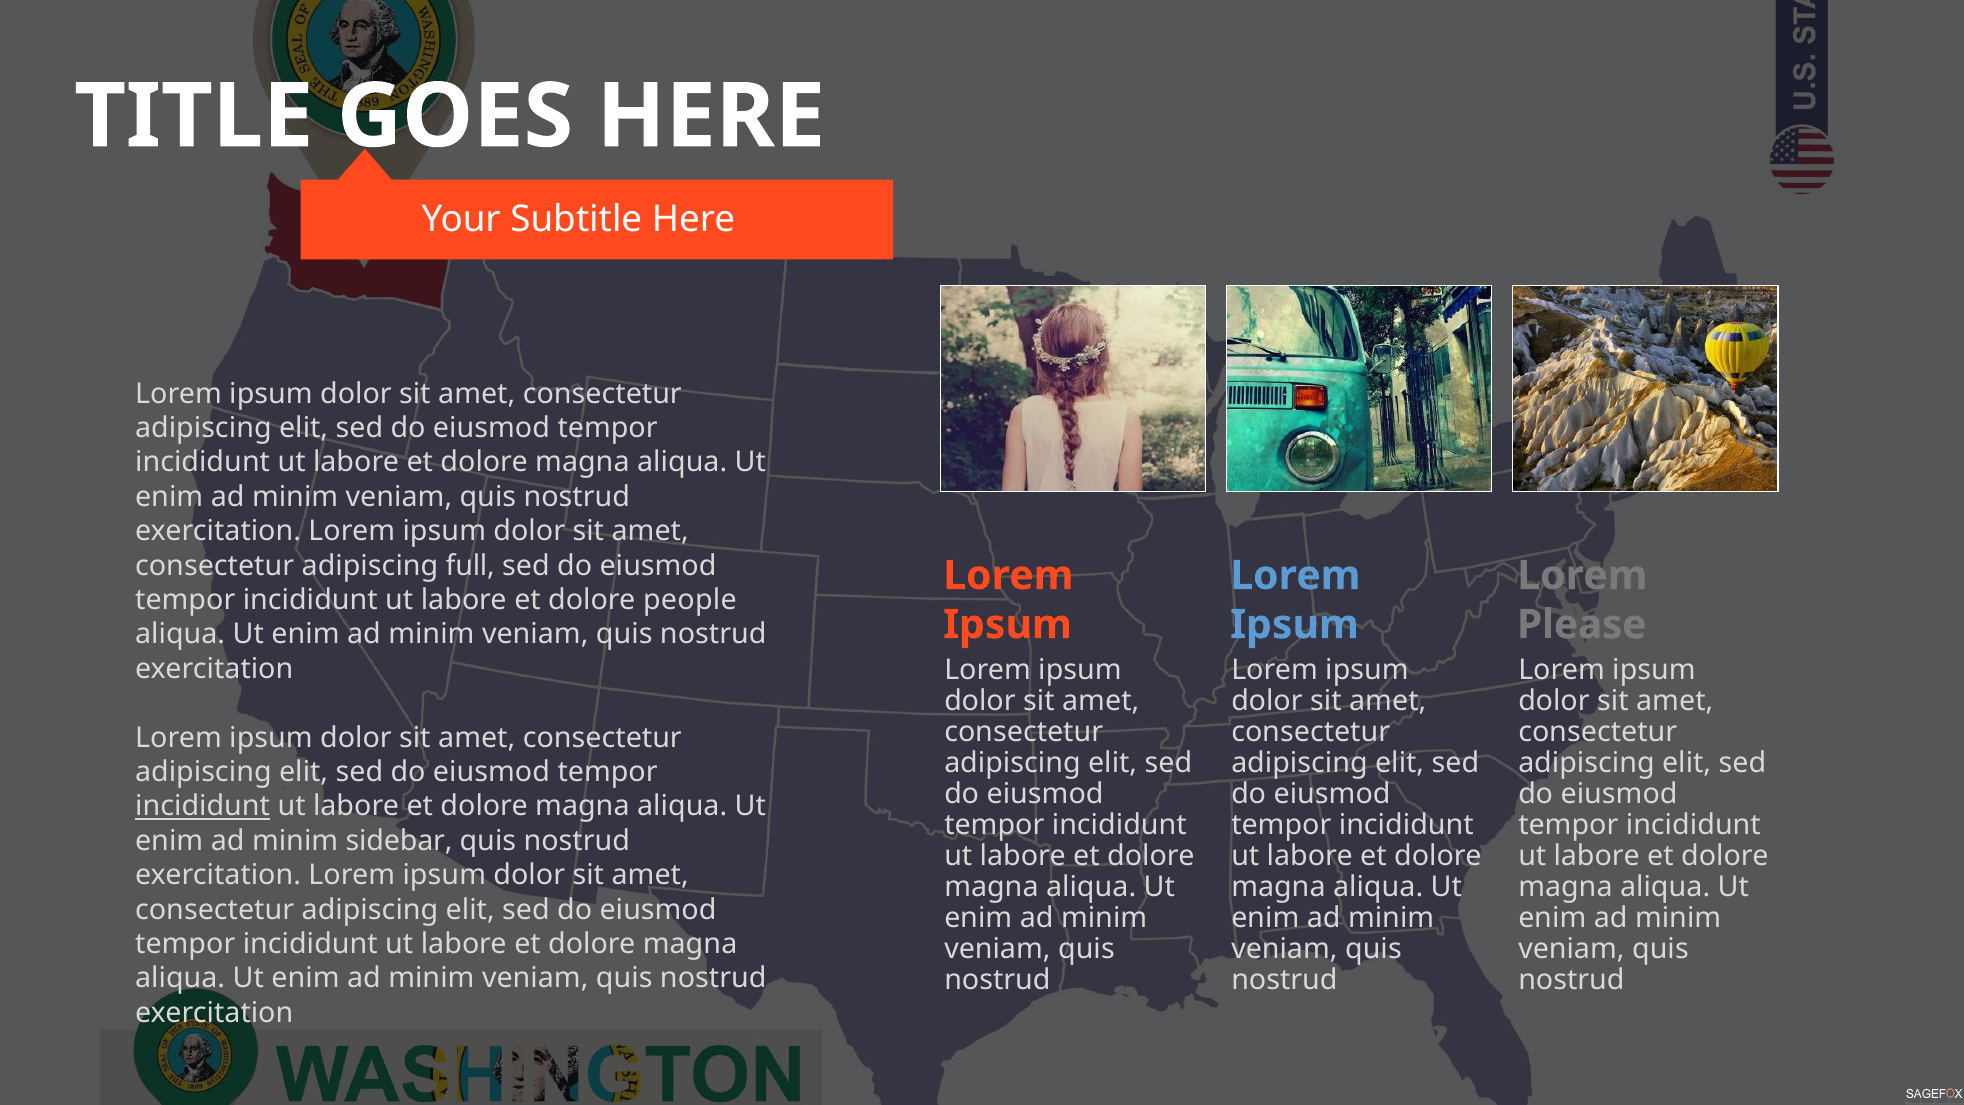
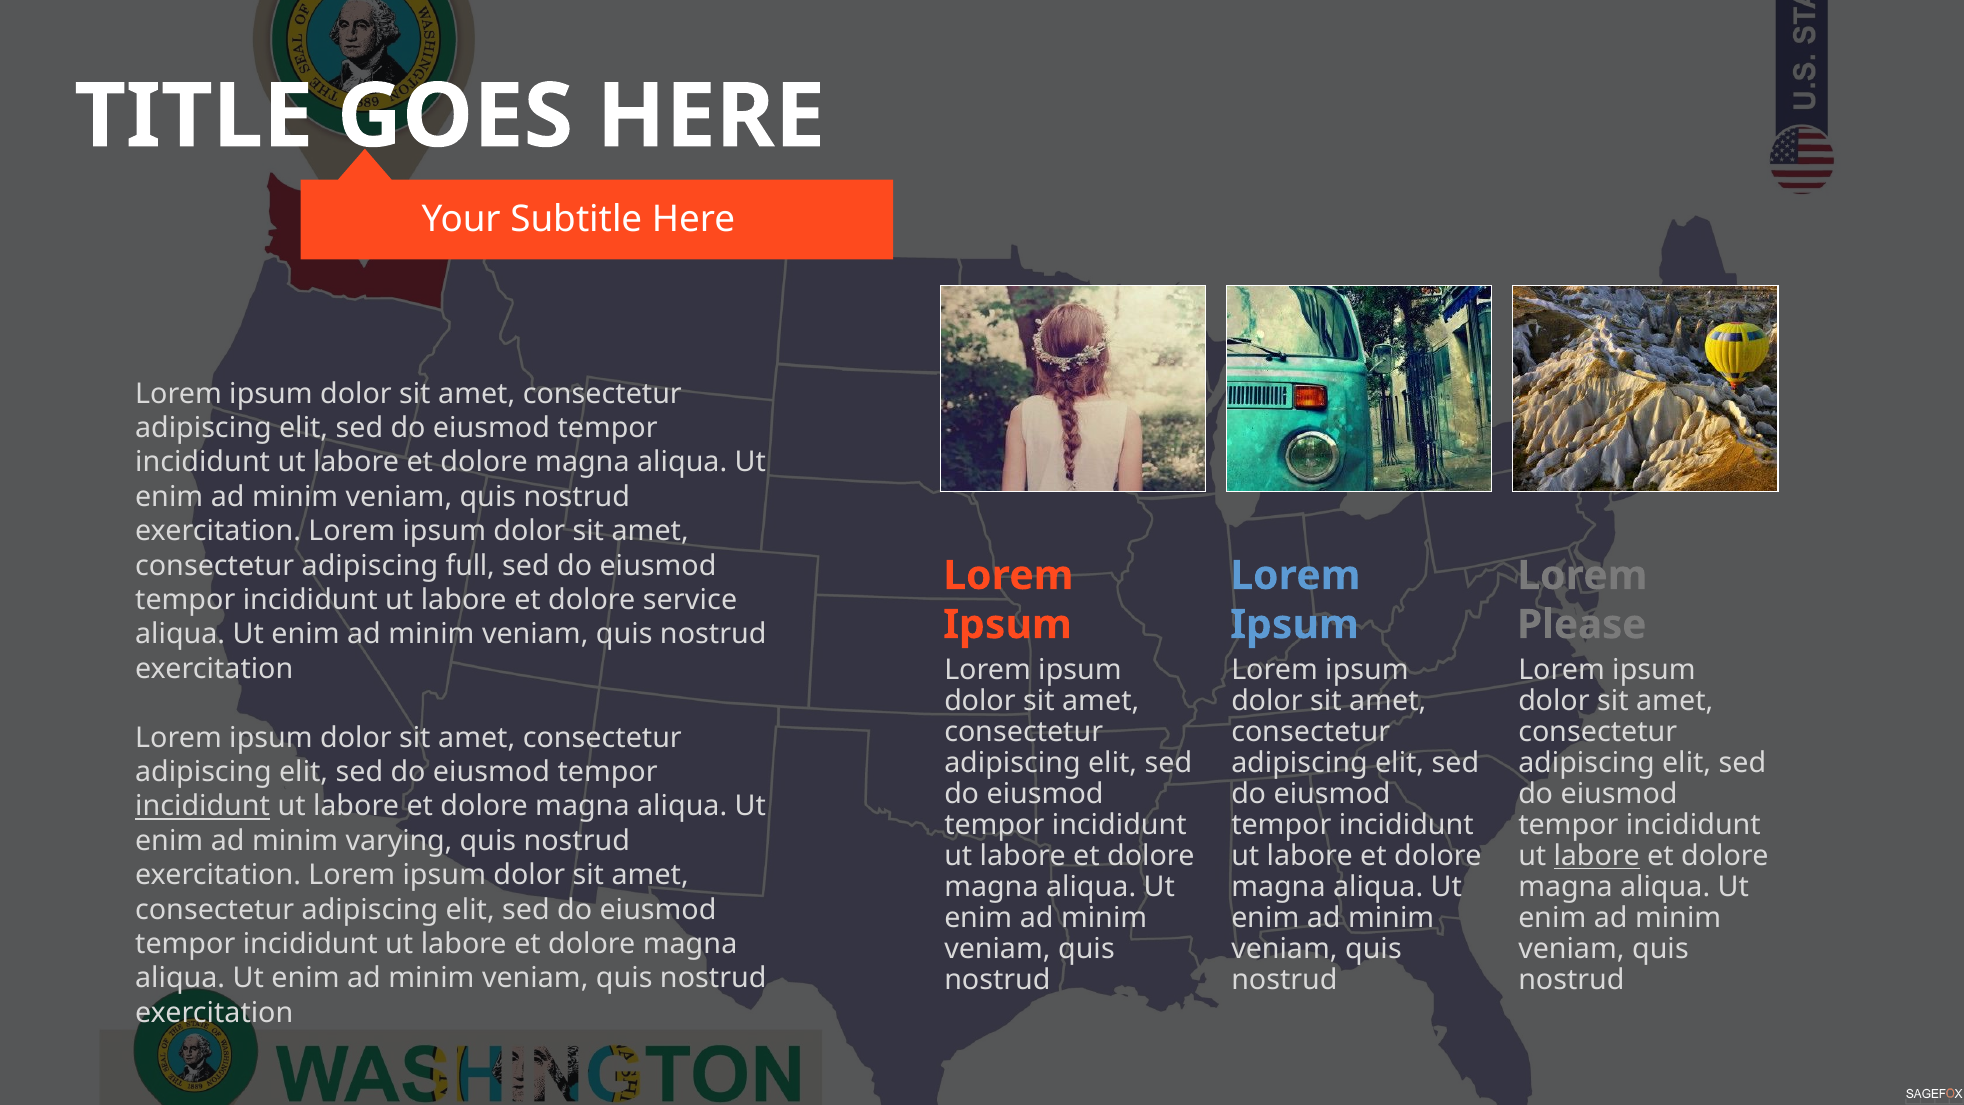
people: people -> service
sidebar: sidebar -> varying
labore at (1597, 856) underline: none -> present
